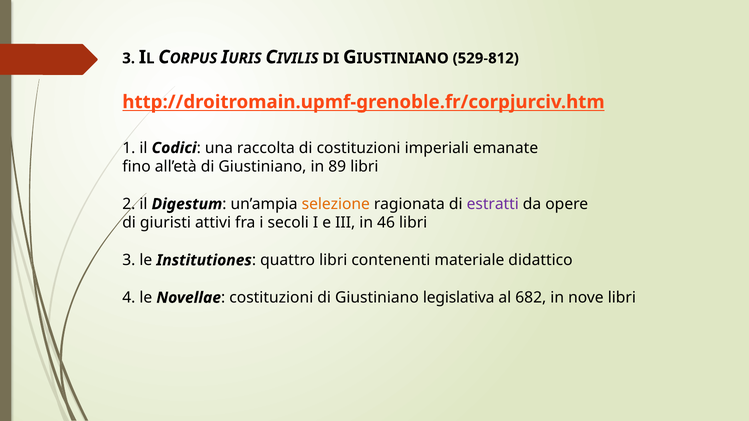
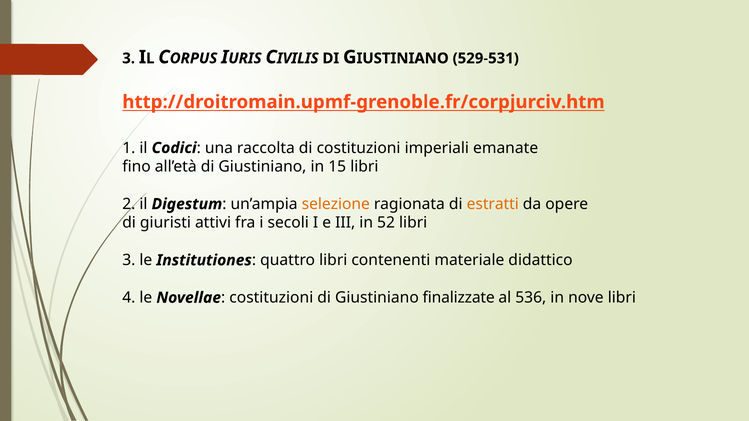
529-812: 529-812 -> 529-531
89: 89 -> 15
estratti colour: purple -> orange
46: 46 -> 52
legislativa: legislativa -> finalizzate
682: 682 -> 536
